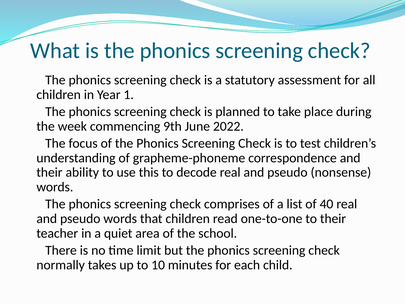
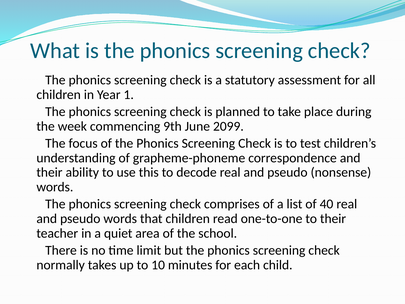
2022: 2022 -> 2099
